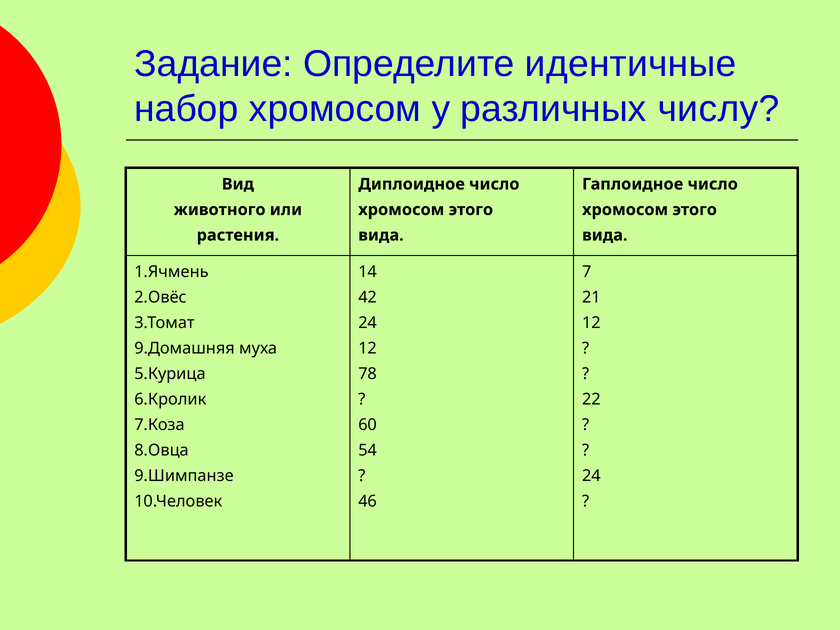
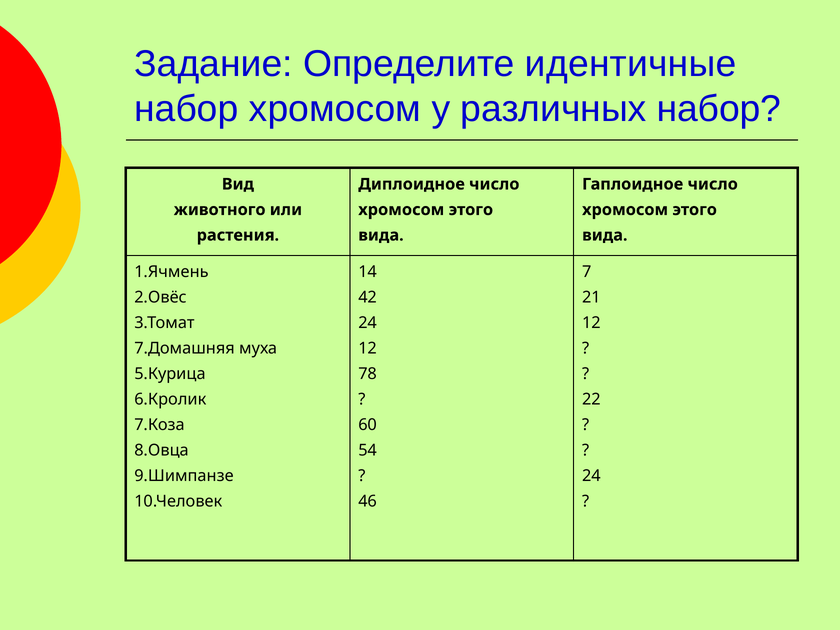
различных числу: числу -> набор
9.Домашняя: 9.Домашняя -> 7.Домашняя
